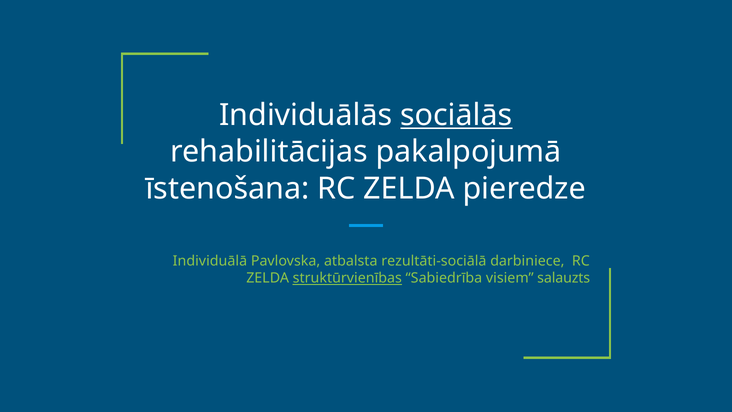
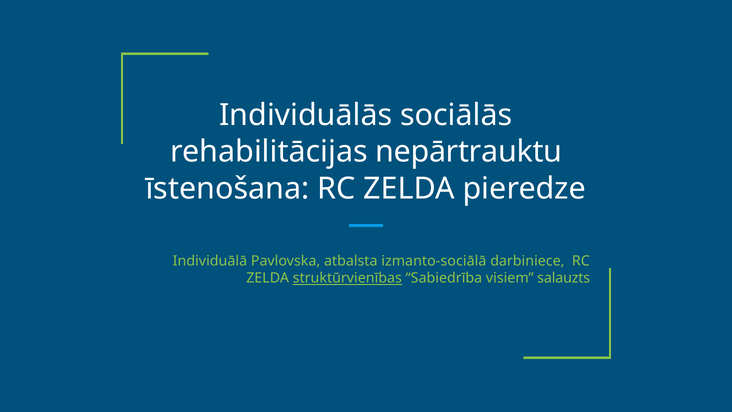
sociālās underline: present -> none
pakalpojumā: pakalpojumā -> nepārtrauktu
rezultāti-sociālā: rezultāti-sociālā -> izmanto-sociālā
